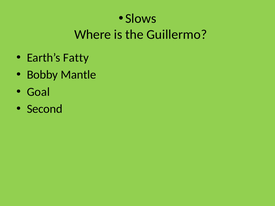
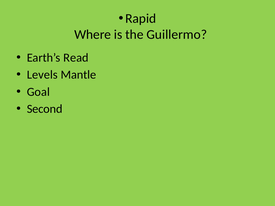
Slows: Slows -> Rapid
Fatty: Fatty -> Read
Bobby: Bobby -> Levels
